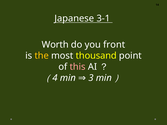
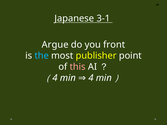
Worth: Worth -> Argue
the colour: yellow -> light blue
thousand: thousand -> publisher
min 3: 3 -> 4
